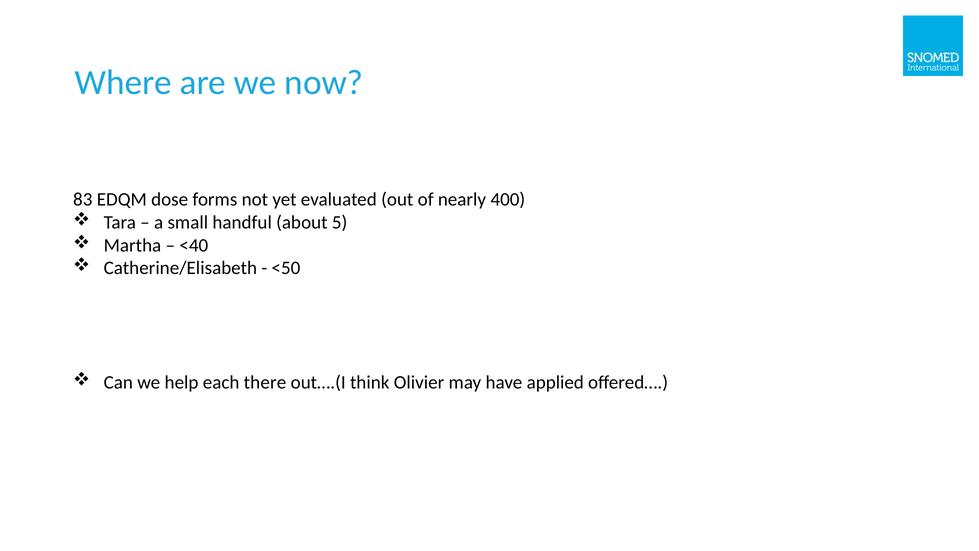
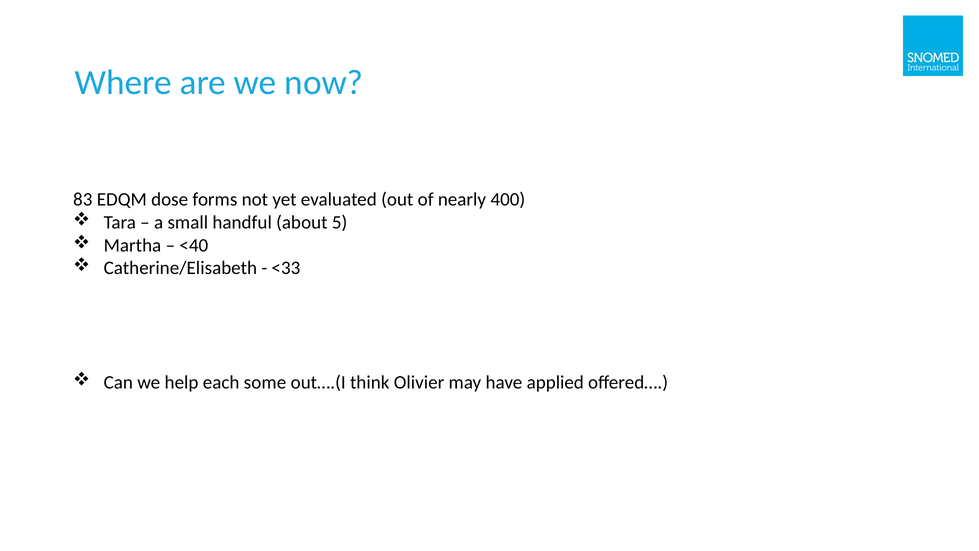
<50: <50 -> <33
there: there -> some
